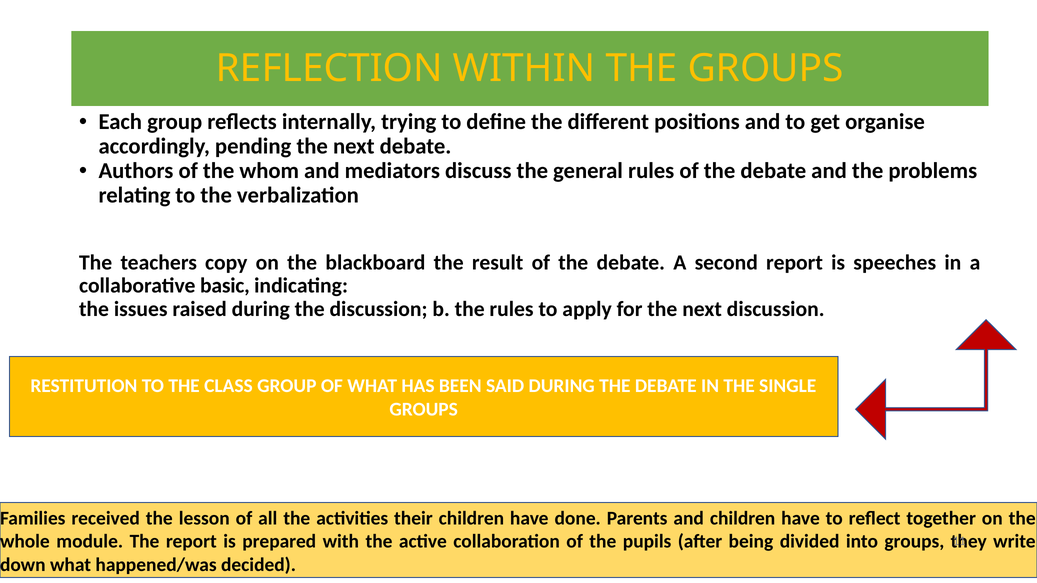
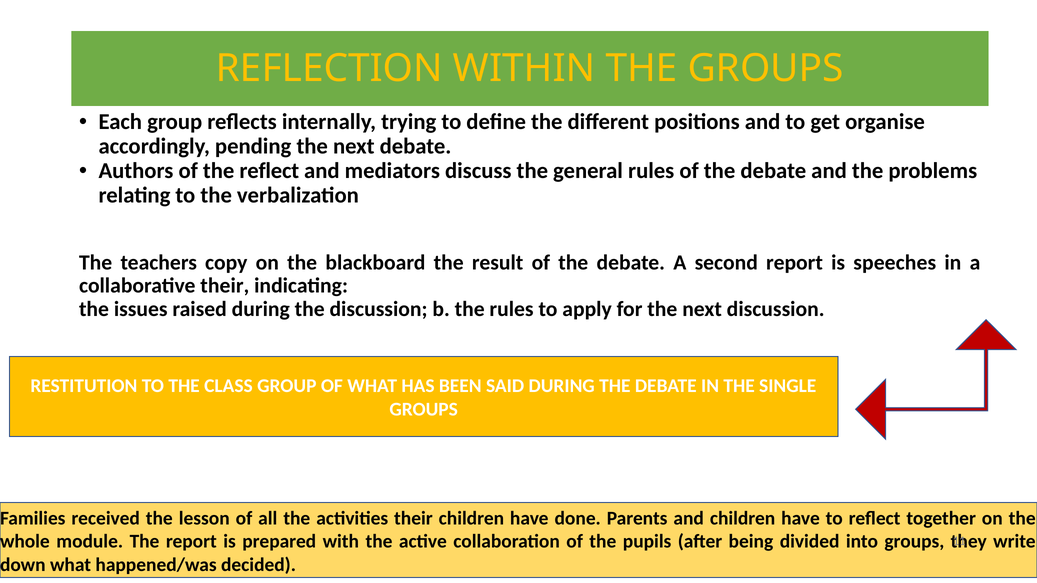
the whom: whom -> reflect
collaborative basic: basic -> their
